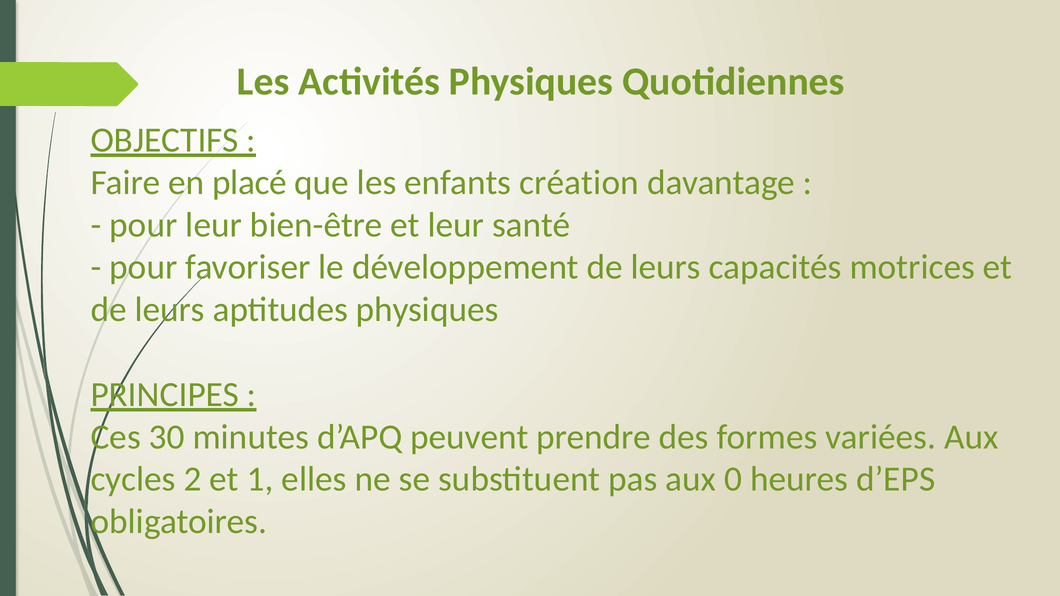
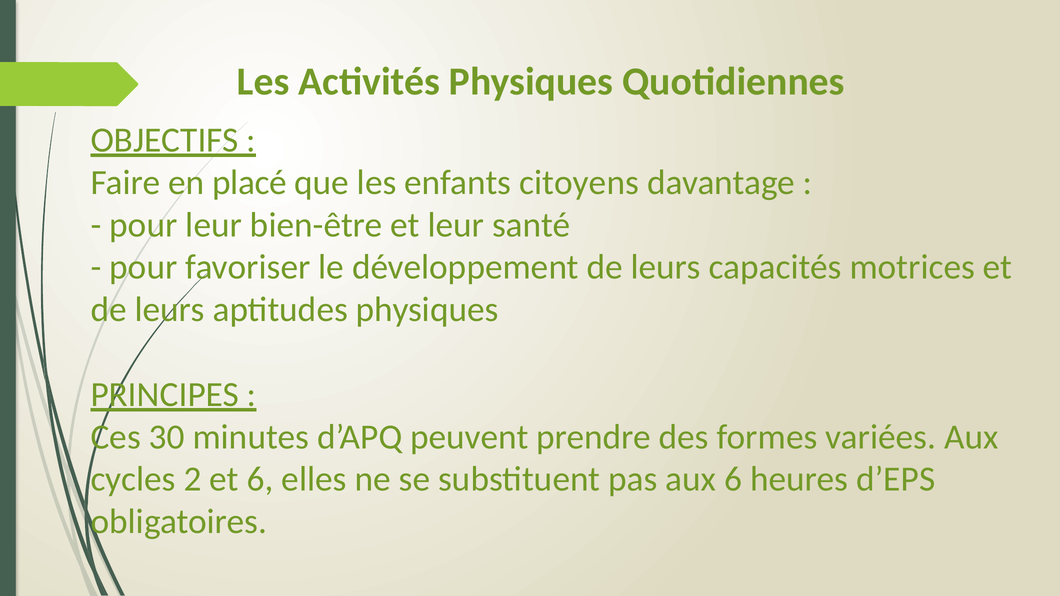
création: création -> citoyens
et 1: 1 -> 6
aux 0: 0 -> 6
